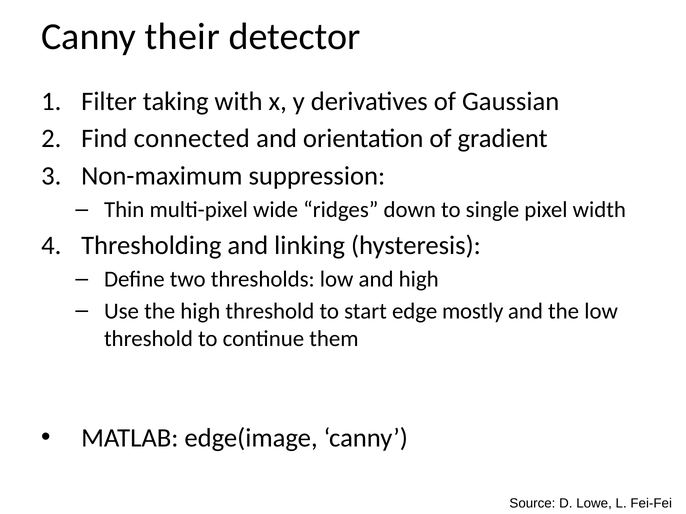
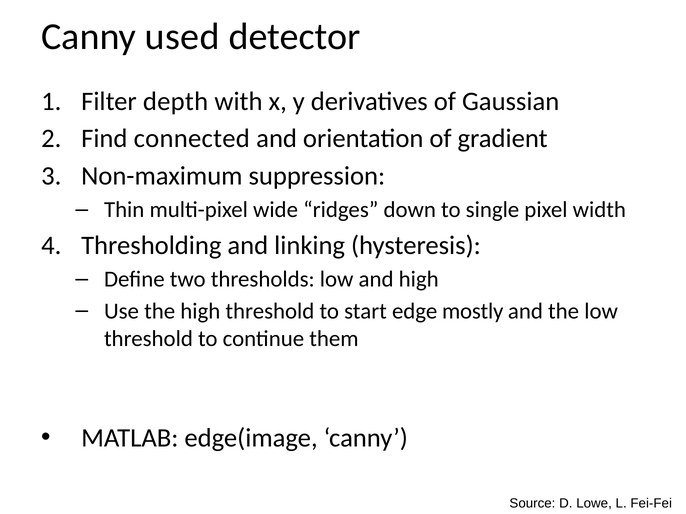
their: their -> used
taking: taking -> depth
